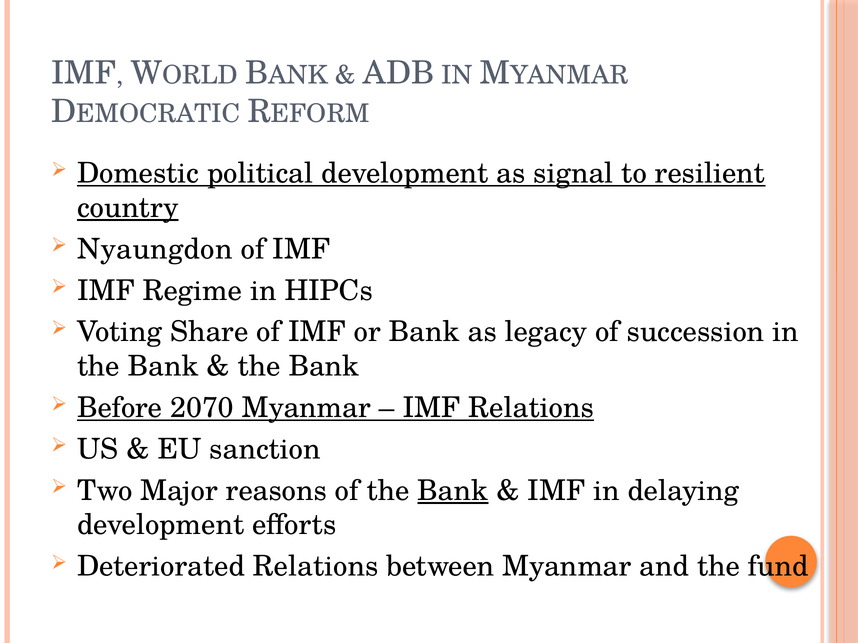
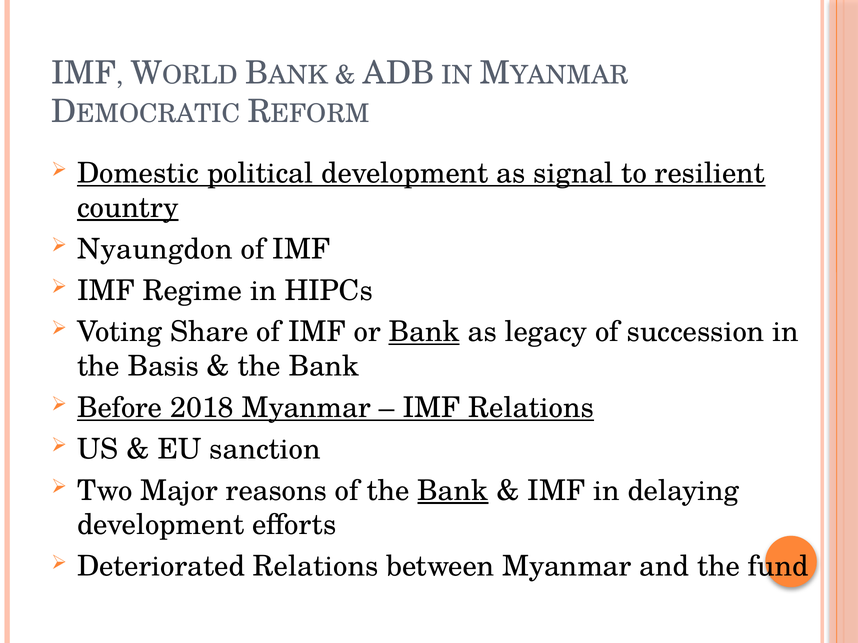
Bank at (424, 332) underline: none -> present
Bank at (163, 367): Bank -> Basis
2070: 2070 -> 2018
